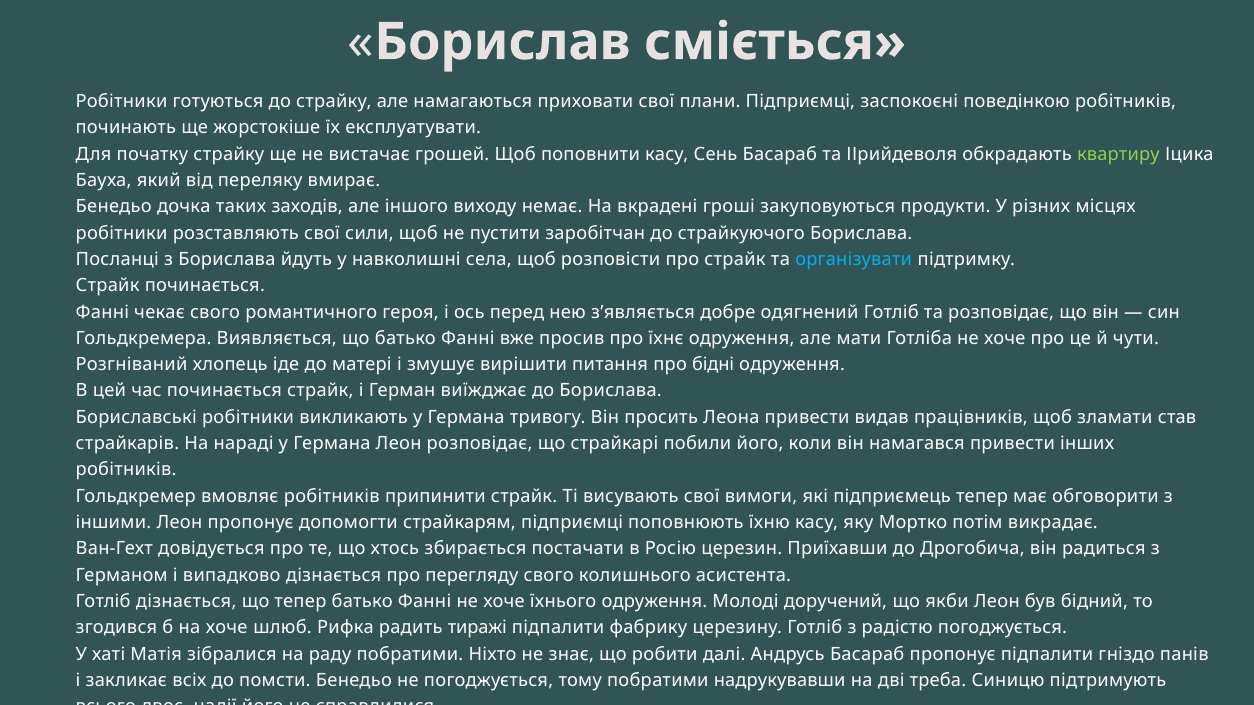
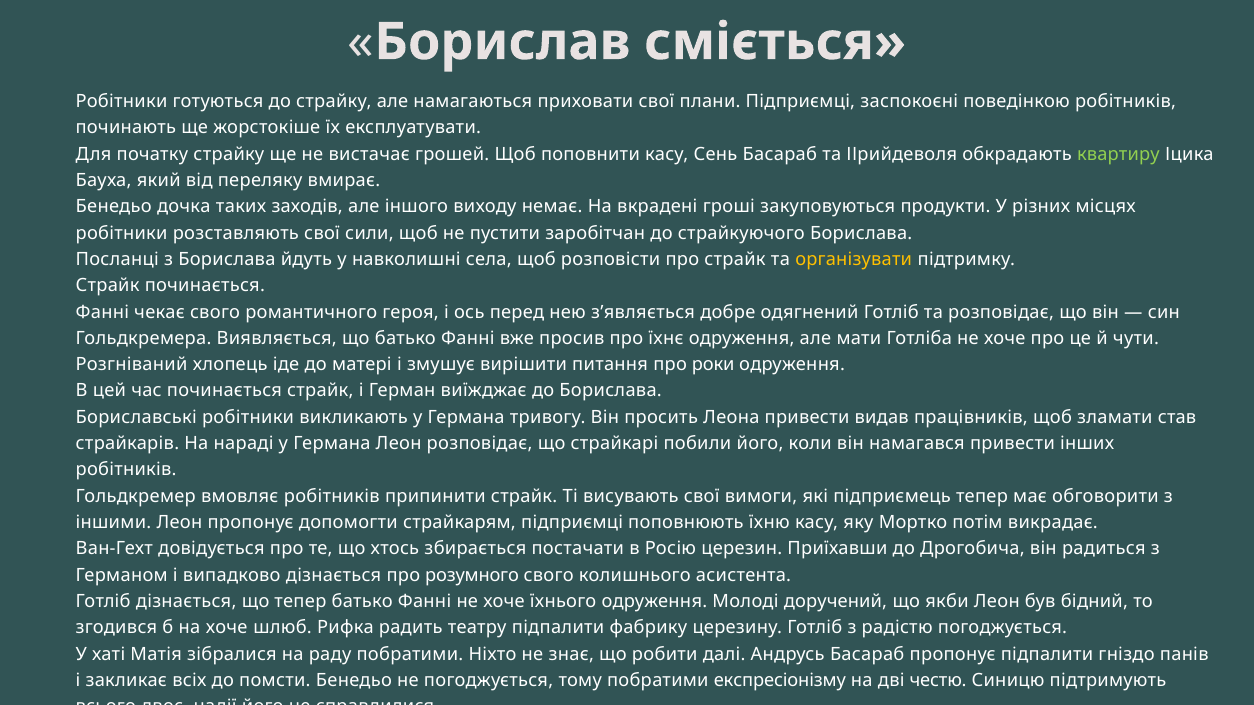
організувати colour: light blue -> yellow
бідні: бідні -> роки
перегляду: перегляду -> розумного
тиражі: тиражі -> театру
надрукувавши: надрукувавши -> експресіонізму
треба: треба -> честю
